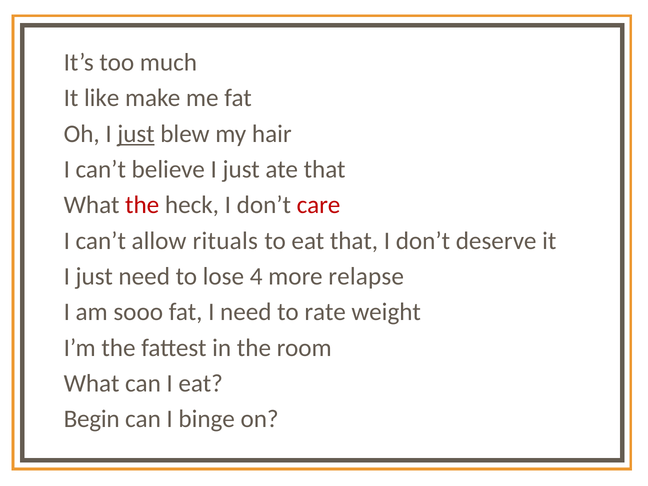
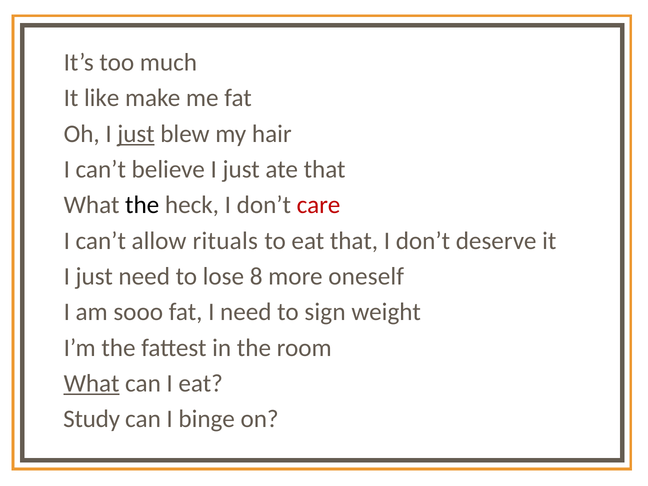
the at (142, 205) colour: red -> black
4: 4 -> 8
relapse: relapse -> oneself
rate: rate -> sign
What at (92, 383) underline: none -> present
Begin: Begin -> Study
